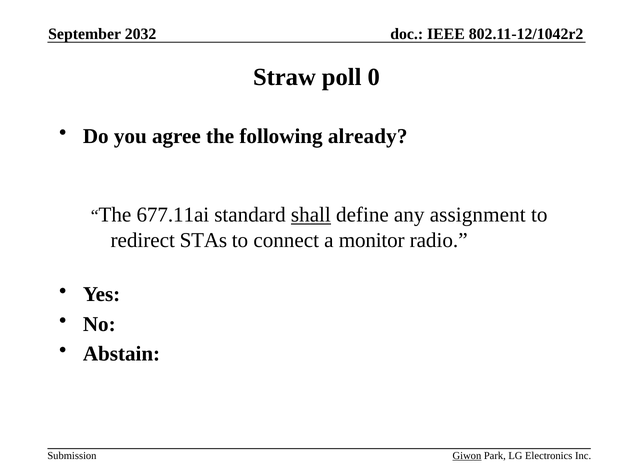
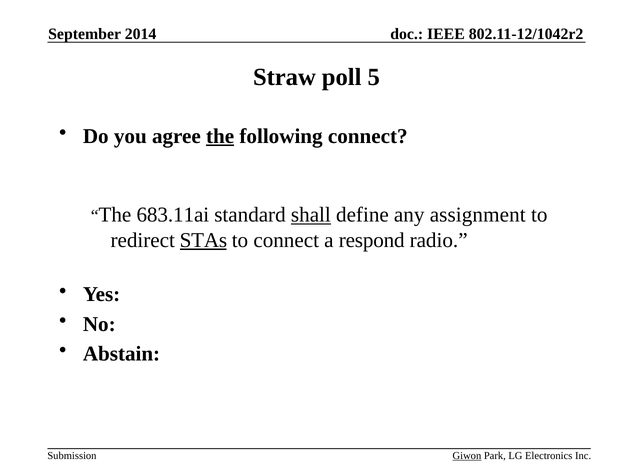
2032: 2032 -> 2014
0: 0 -> 5
the at (220, 136) underline: none -> present
following already: already -> connect
677.11ai: 677.11ai -> 683.11ai
STAs underline: none -> present
monitor: monitor -> respond
